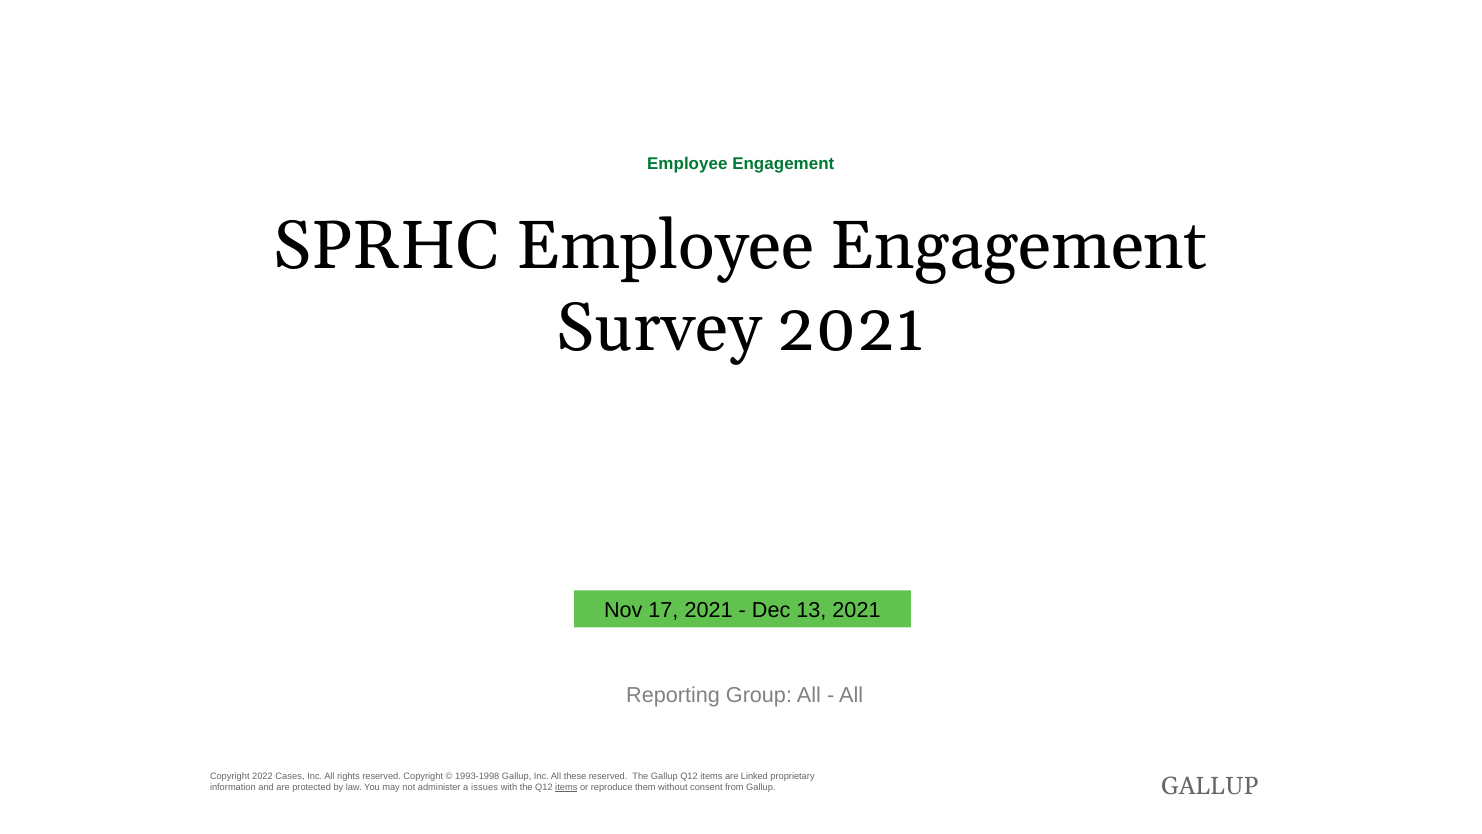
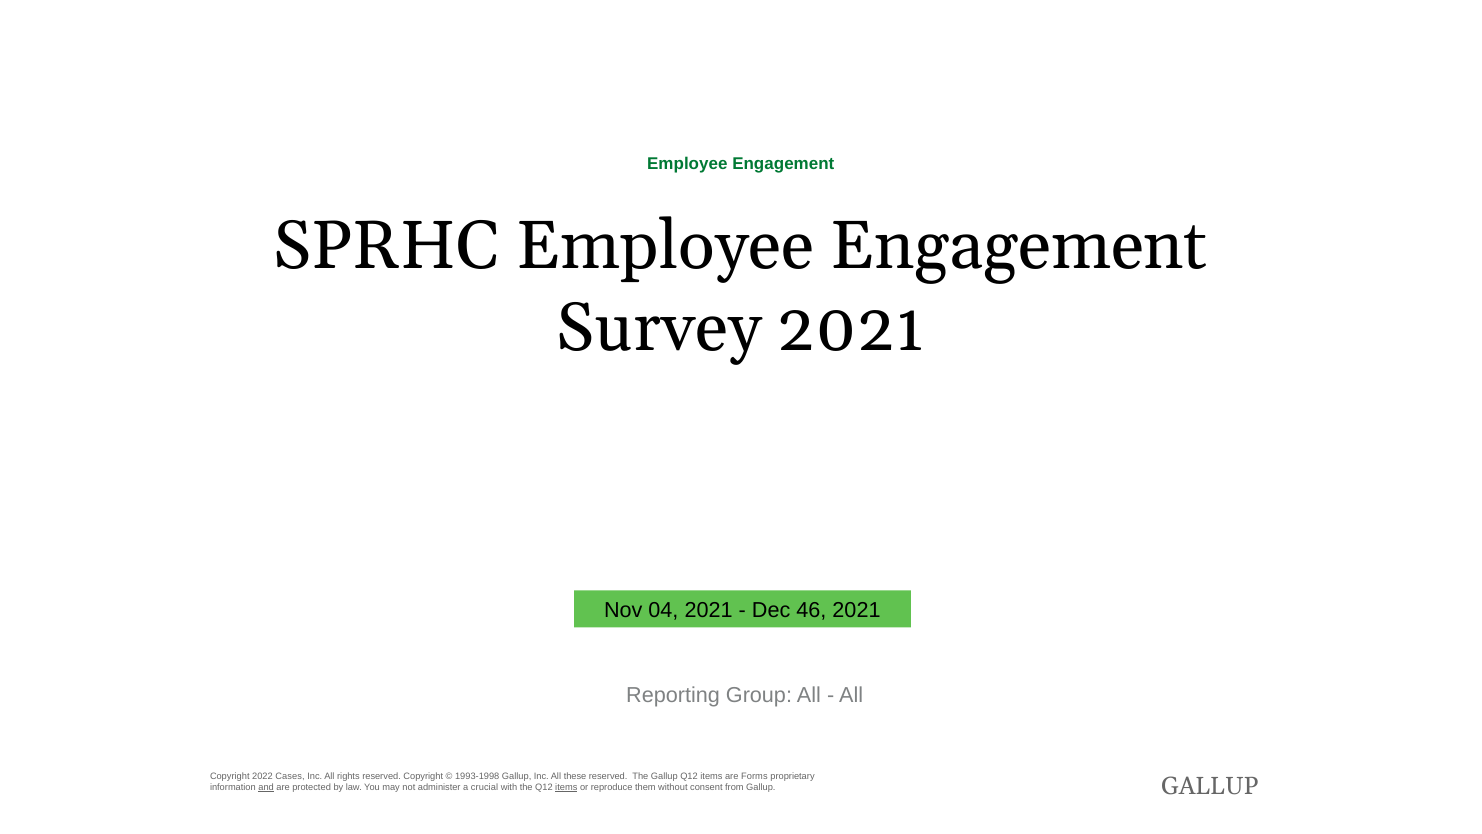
17: 17 -> 04
13: 13 -> 46
Linked: Linked -> Forms
and underline: none -> present
issues: issues -> crucial
